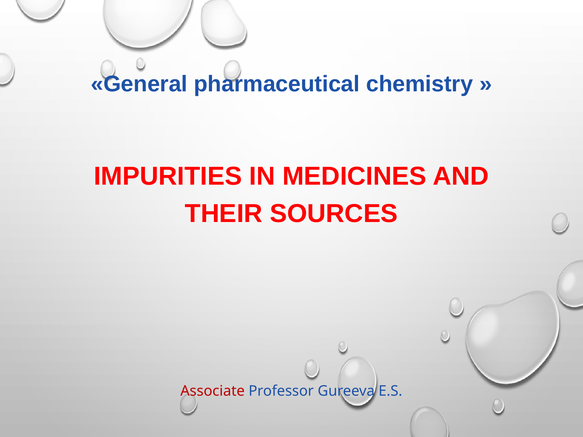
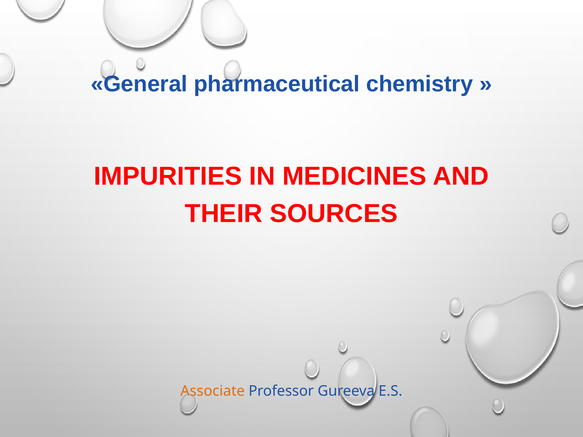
Associate colour: red -> orange
